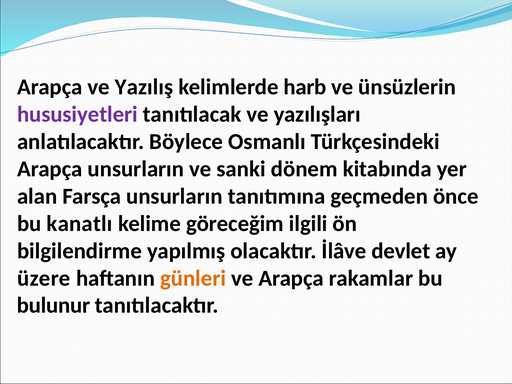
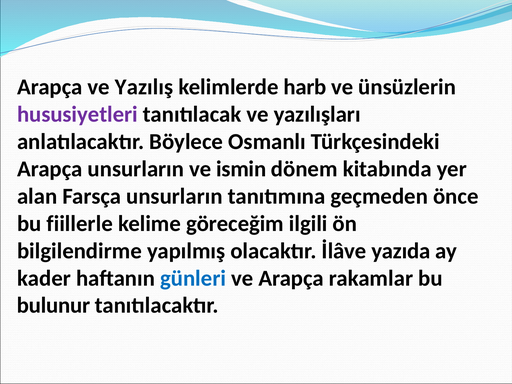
sanki: sanki -> ismin
kanatlı: kanatlı -> fiillerle
devlet: devlet -> yazıda
üzere: üzere -> kader
günleri colour: orange -> blue
